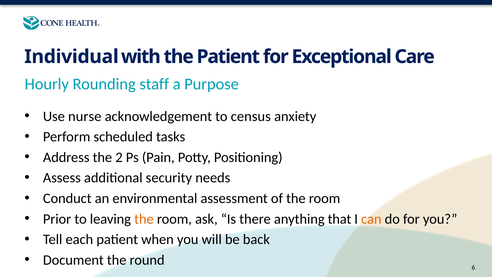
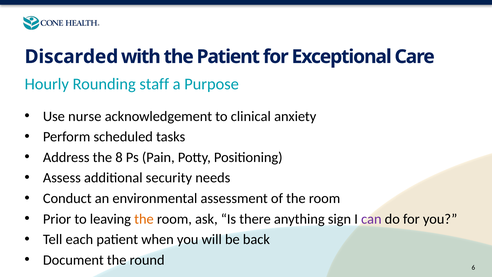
Individual: Individual -> Discarded
census: census -> clinical
2: 2 -> 8
that: that -> sign
can colour: orange -> purple
